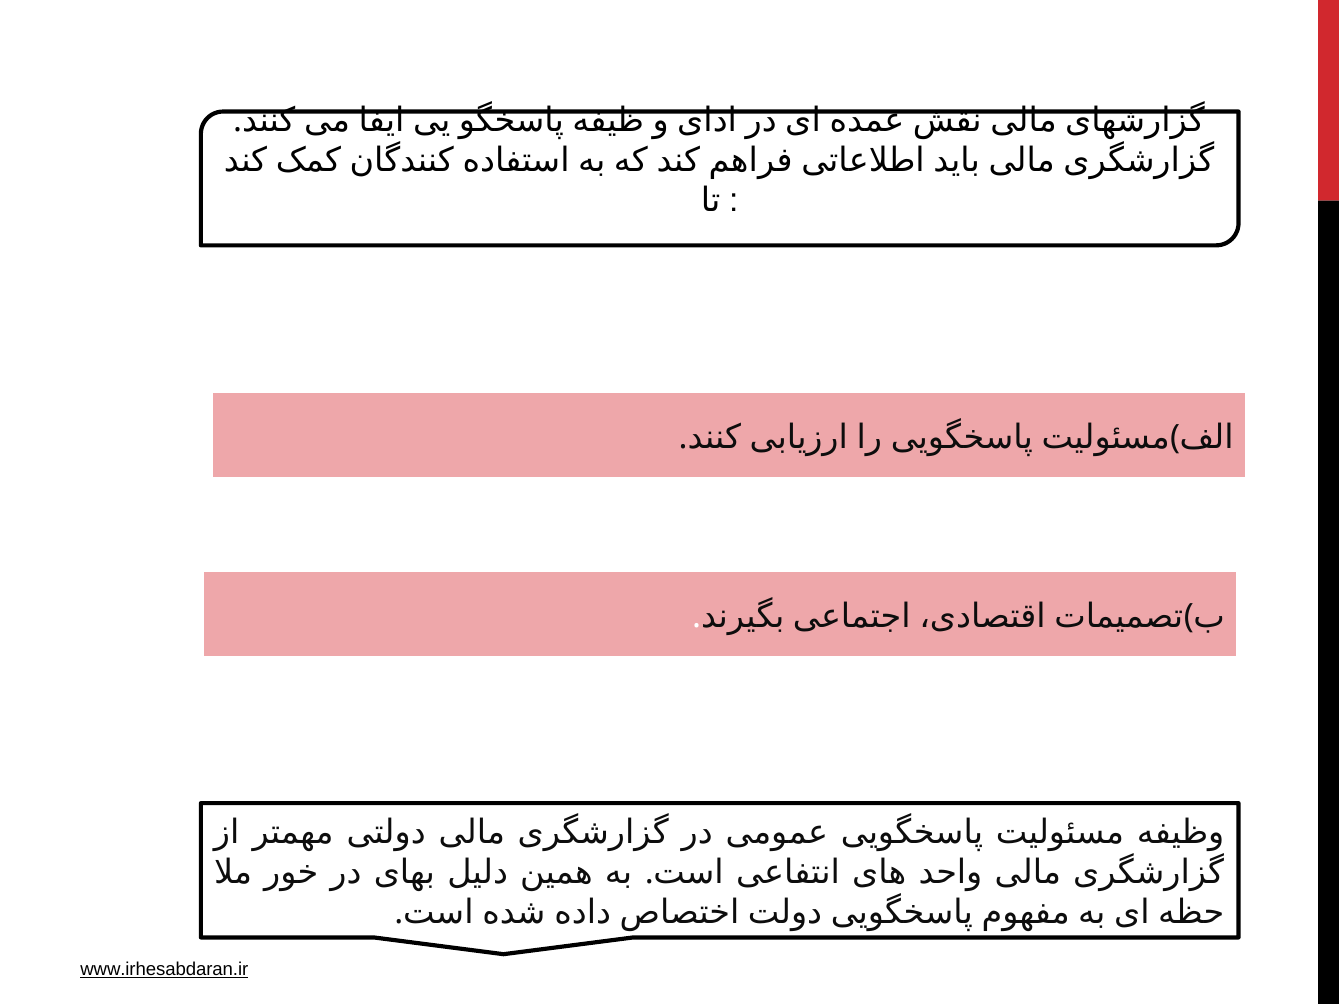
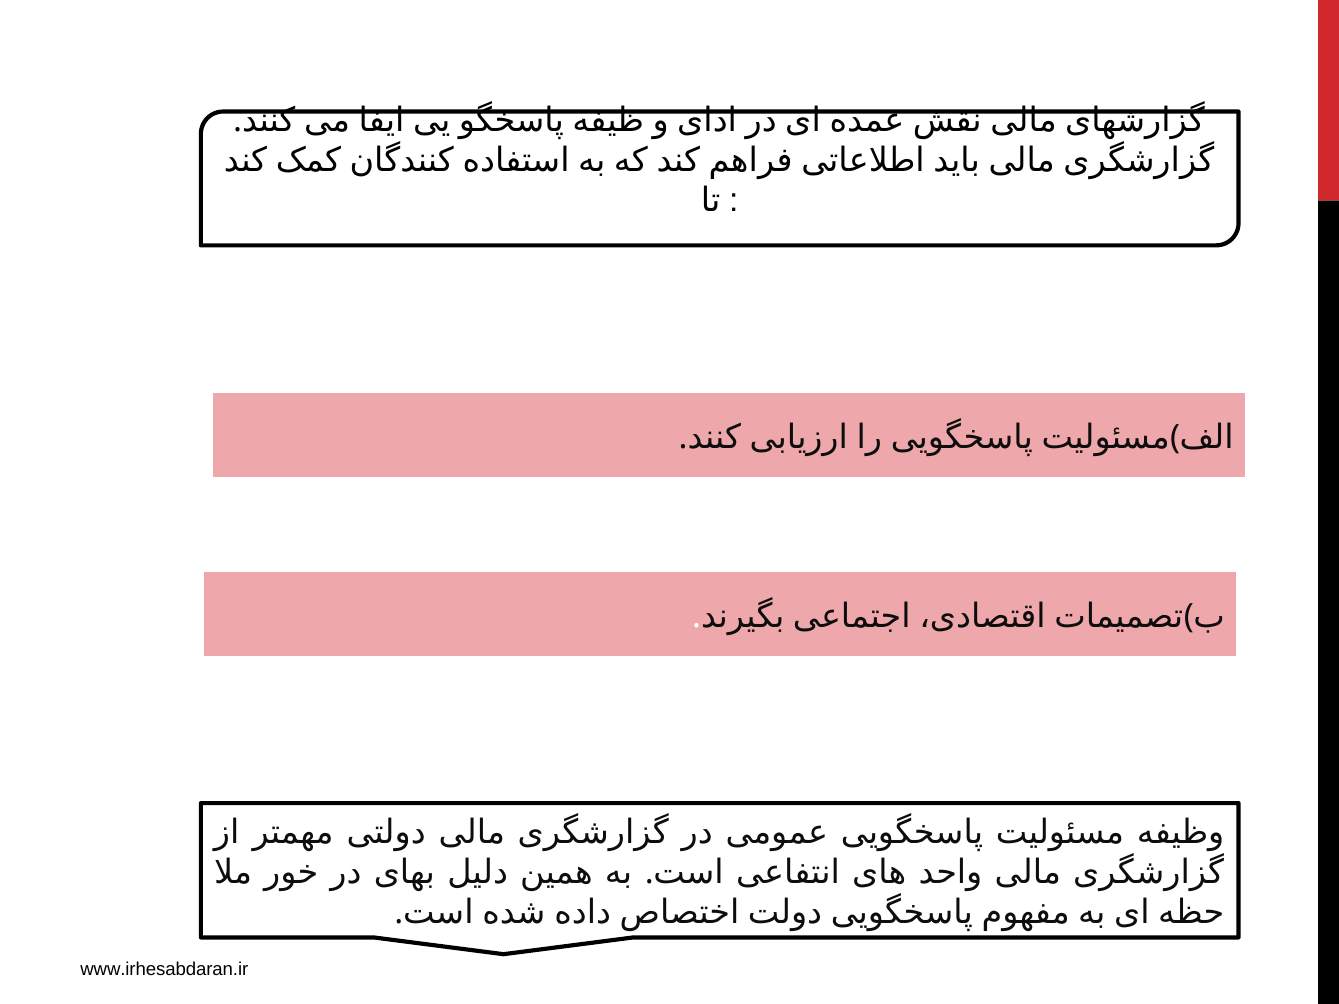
www.irhesabdaran.ir underline: present -> none
